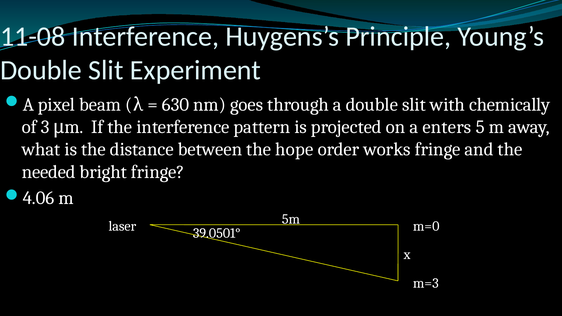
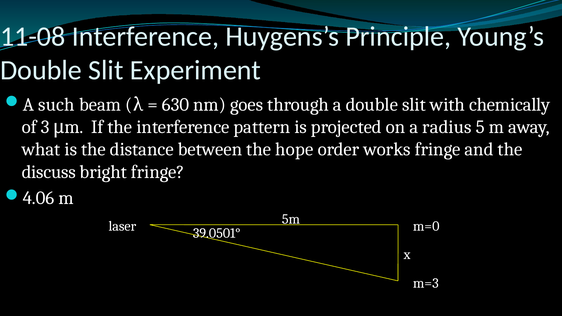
pixel: pixel -> such
enters: enters -> radius
needed: needed -> discuss
